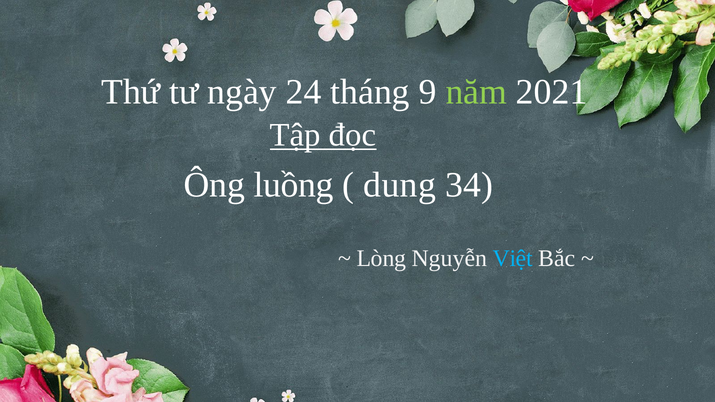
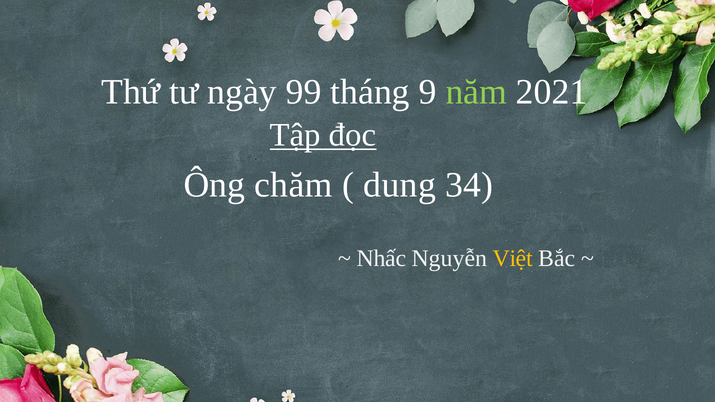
24: 24 -> 99
luồng: luồng -> chăm
Lòng: Lòng -> Nhấc
Việt colour: light blue -> yellow
